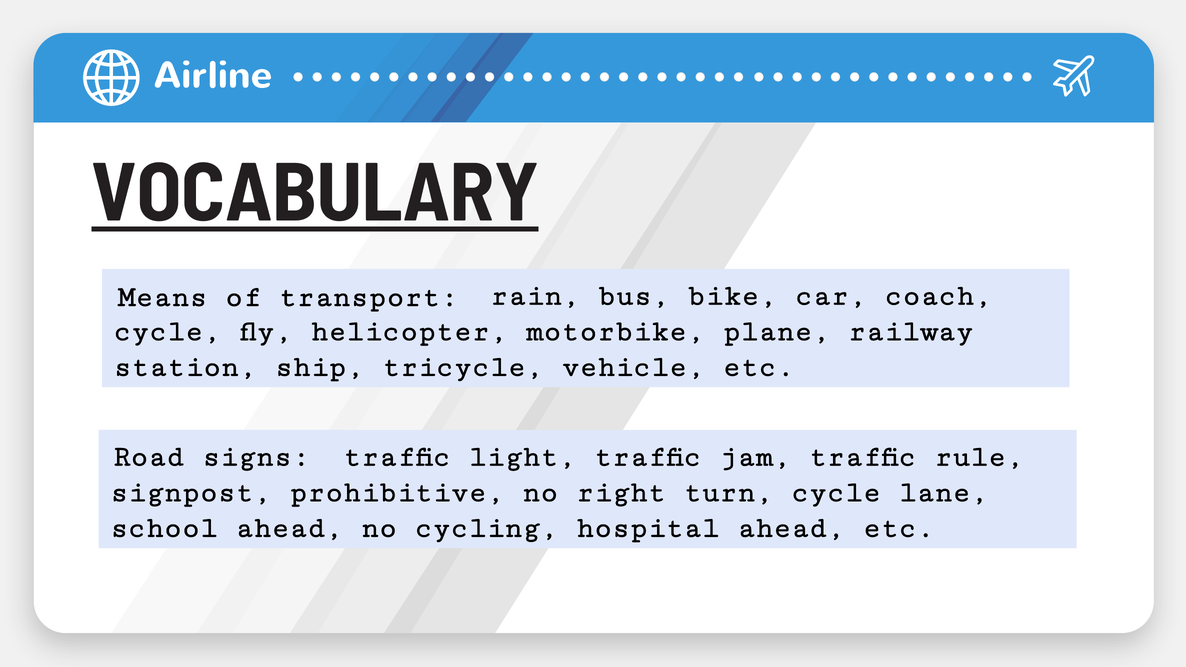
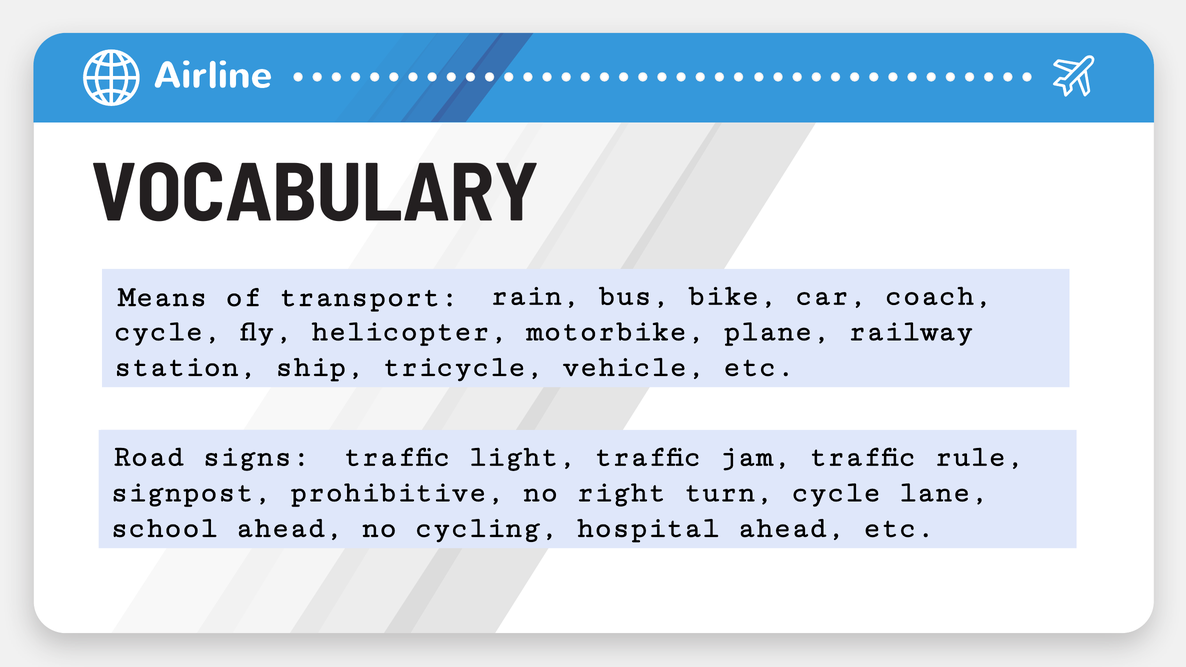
VOCABULARY underline: present -> none
